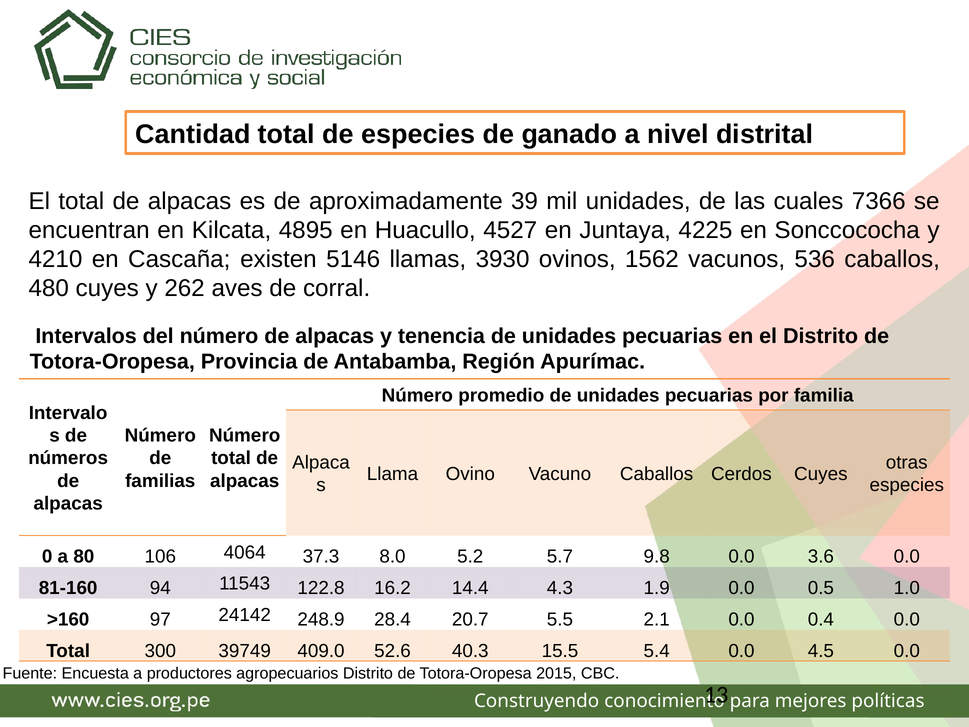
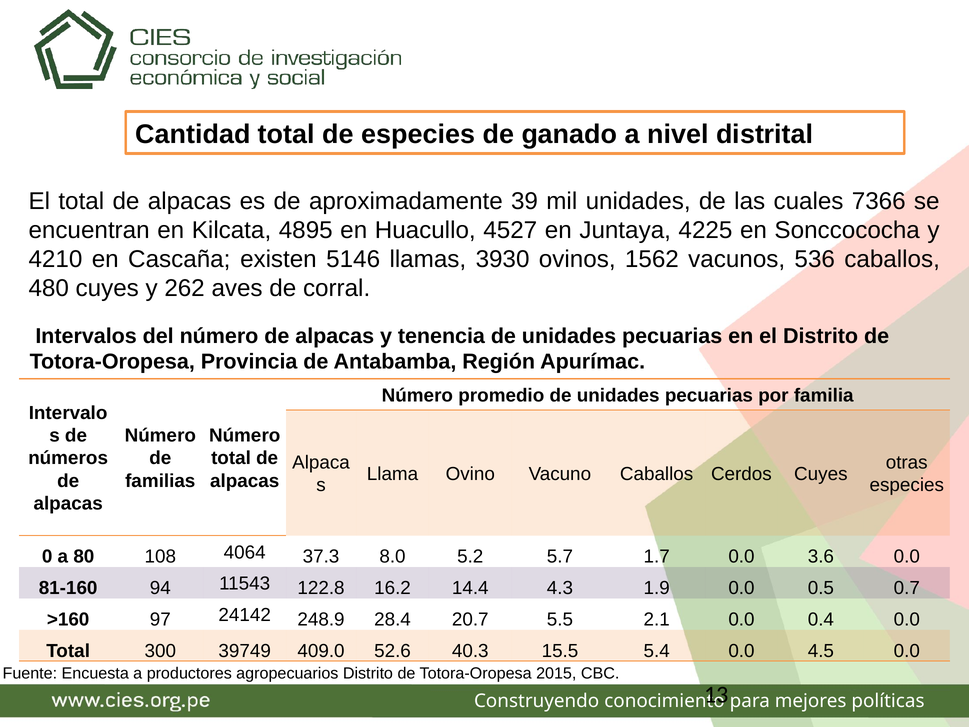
106: 106 -> 108
9.8: 9.8 -> 1.7
1.0: 1.0 -> 0.7
